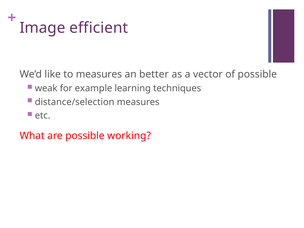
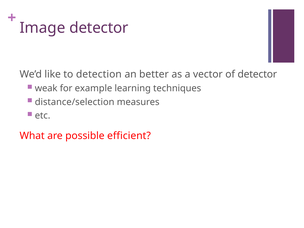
Image efficient: efficient -> detector
to measures: measures -> detection
of possible: possible -> detector
working: working -> efficient
